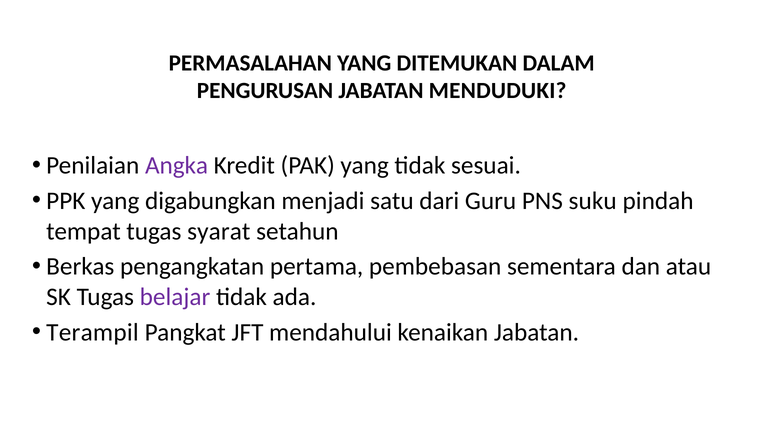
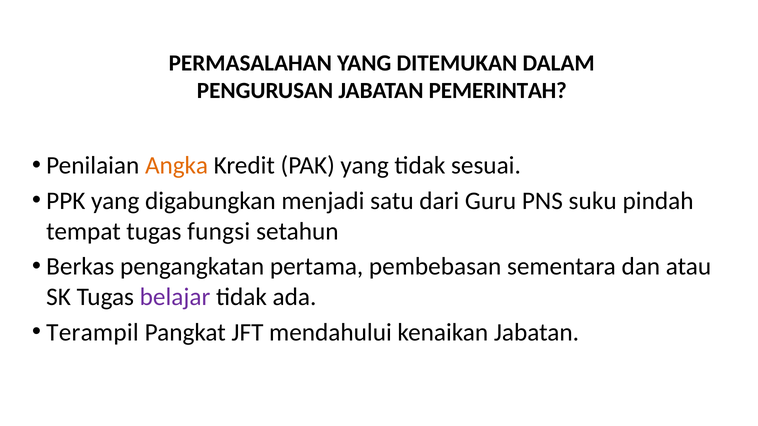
MENDUDUKI: MENDUDUKI -> PEMERINTAH
Angka colour: purple -> orange
syarat: syarat -> fungsi
